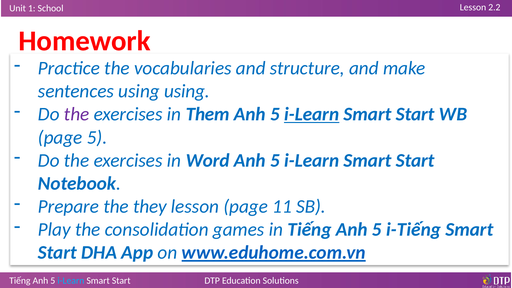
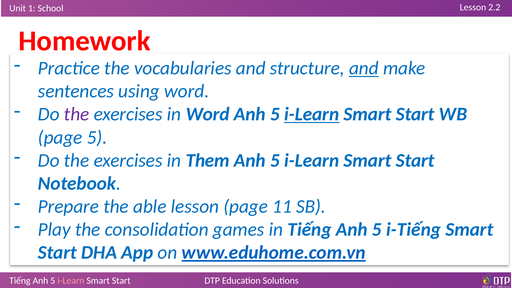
and at (364, 68) underline: none -> present
using using: using -> word
in Them: Them -> Word
Word: Word -> Them
they: they -> able
i-Learn at (71, 281) colour: light blue -> pink
